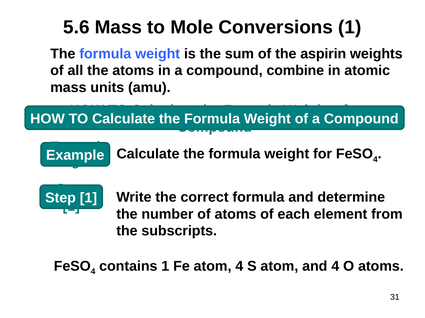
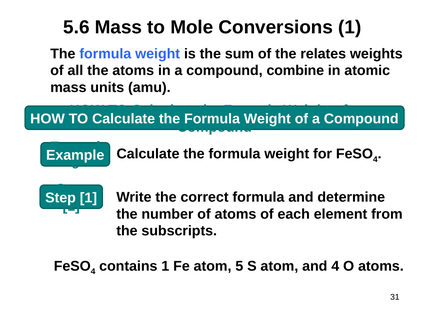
aspirin: aspirin -> relates
atom 4: 4 -> 5
